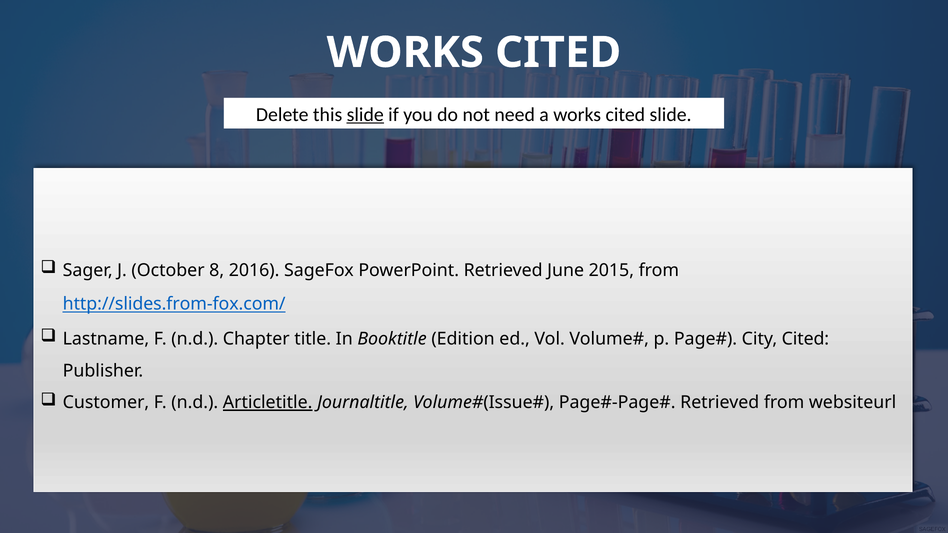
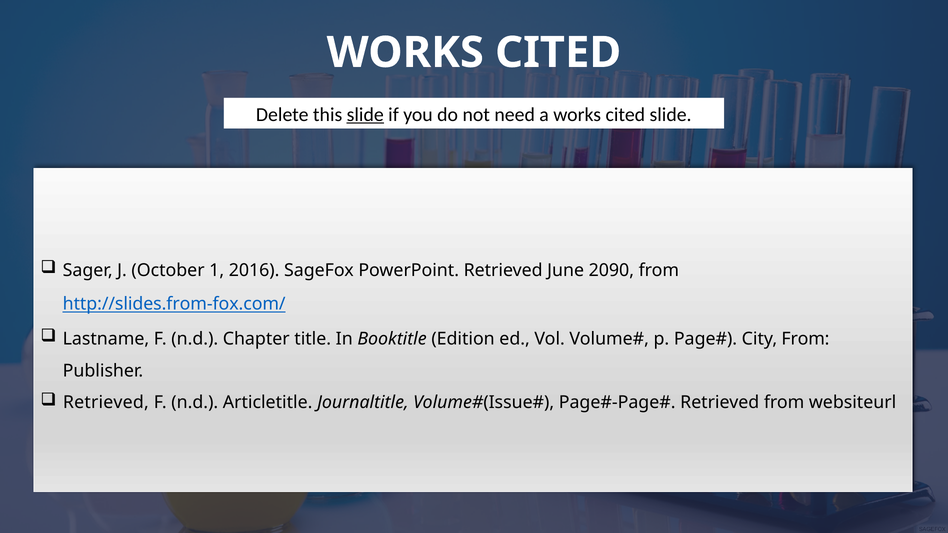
8: 8 -> 1
2015: 2015 -> 2090
City Cited: Cited -> From
Customer at (106, 403): Customer -> Retrieved
Articletitle underline: present -> none
